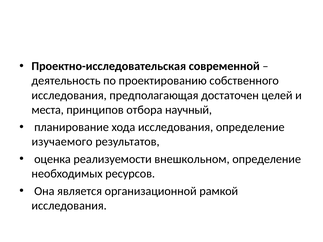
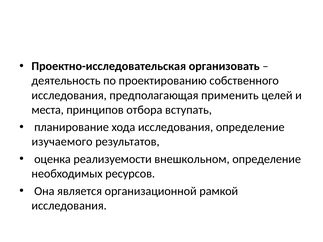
современной: современной -> организовать
достаточен: достаточен -> применить
научный: научный -> вступать
